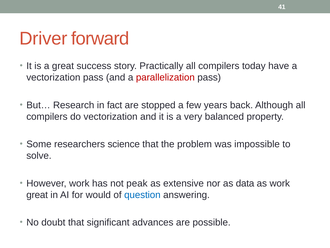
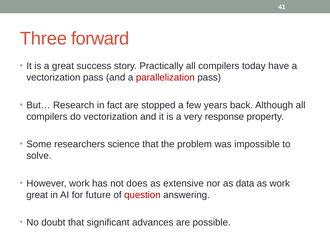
Driver: Driver -> Three
balanced: balanced -> response
peak: peak -> does
would: would -> future
question colour: blue -> red
